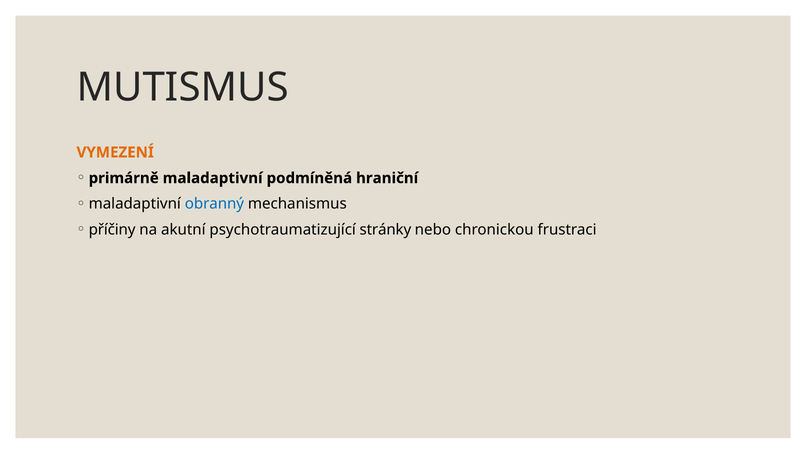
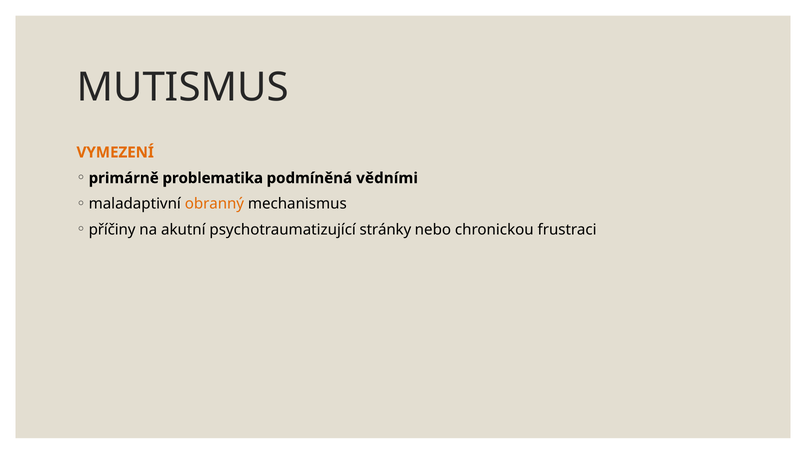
primárně maladaptivní: maladaptivní -> problematika
hraniční: hraniční -> vědními
obranný colour: blue -> orange
